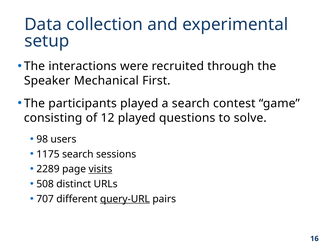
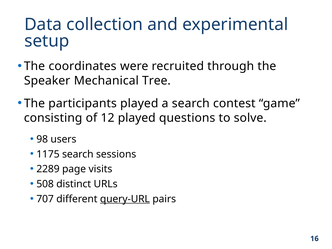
interactions: interactions -> coordinates
First: First -> Tree
visits underline: present -> none
